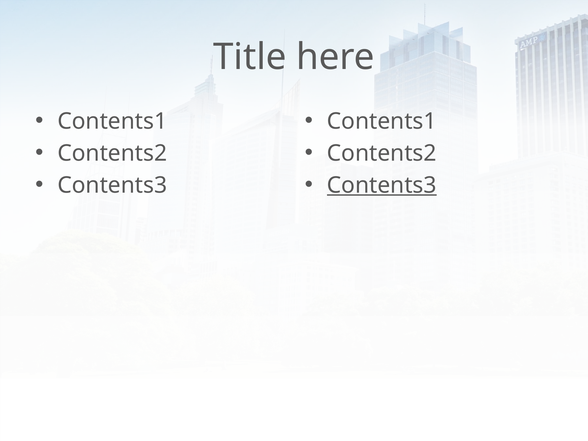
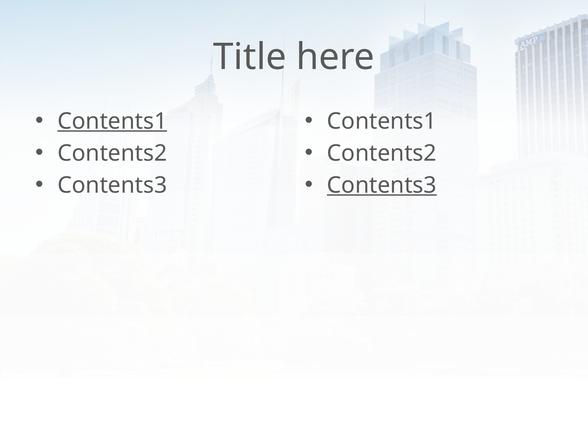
Contents1 at (112, 121) underline: none -> present
